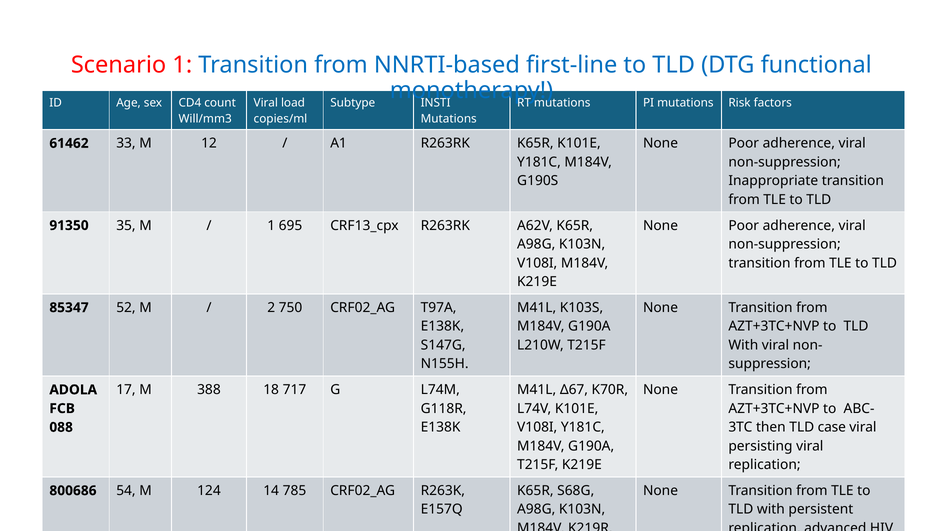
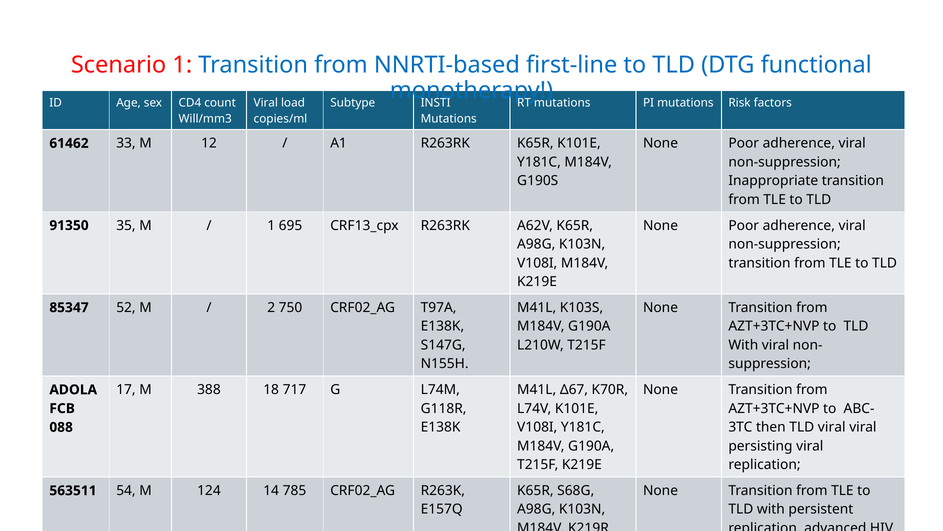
TLD case: case -> viral
800686: 800686 -> 563511
